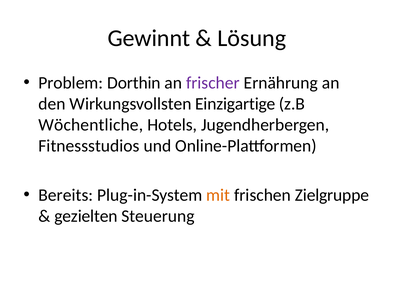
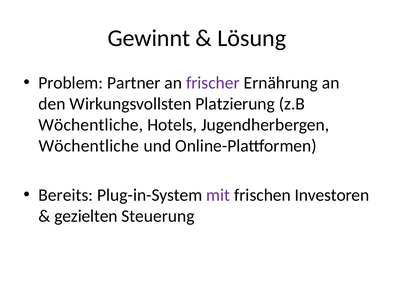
Dorthin: Dorthin -> Partner
Einzigartige: Einzigartige -> Platzierung
Fitnessstudios at (89, 146): Fitnessstudios -> Wöchentliche
mit colour: orange -> purple
Zielgruppe: Zielgruppe -> Investoren
